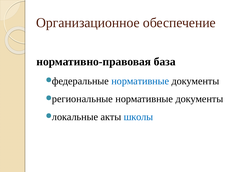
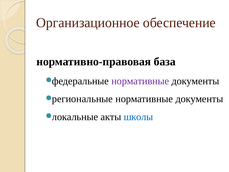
нормативные at (140, 81) colour: blue -> purple
